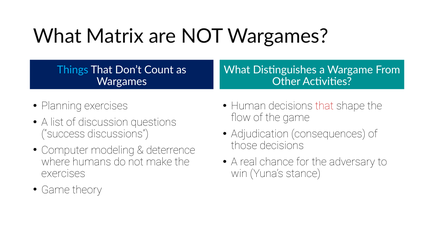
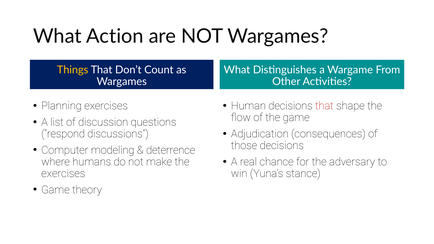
Matrix: Matrix -> Action
Things colour: light blue -> yellow
success: success -> respond
